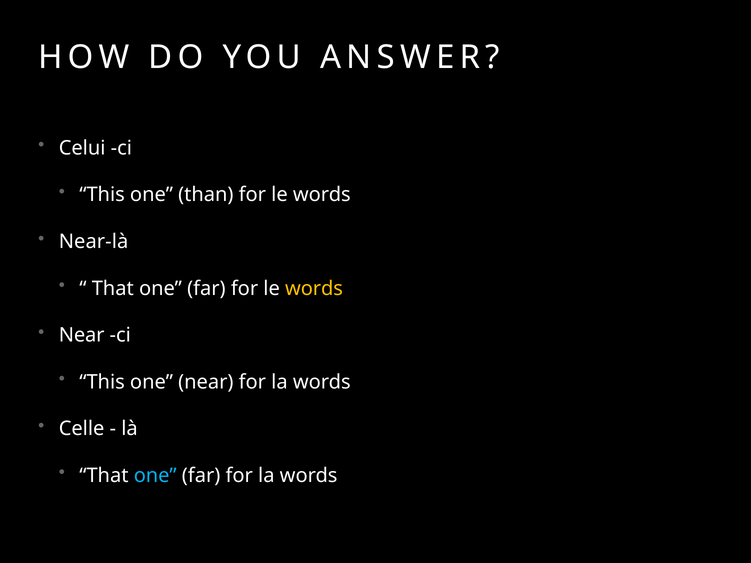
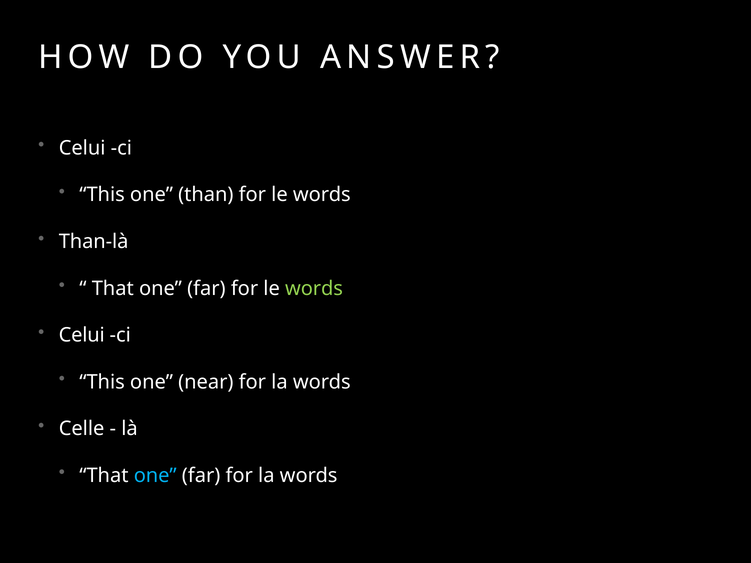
Near-là: Near-là -> Than-là
words at (314, 289) colour: yellow -> light green
Near at (82, 335): Near -> Celui
